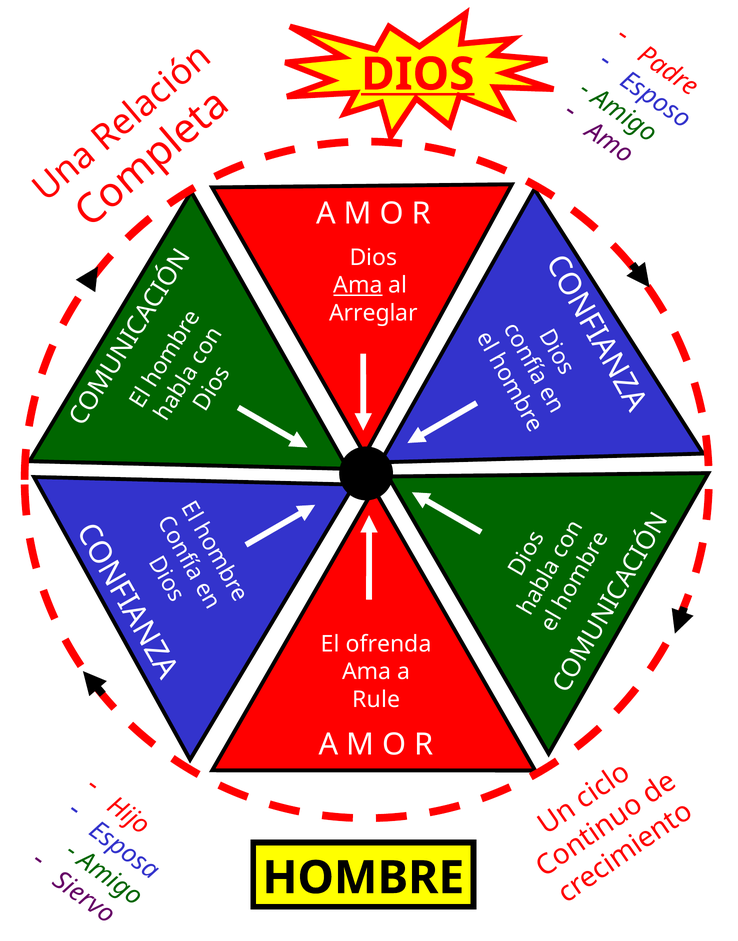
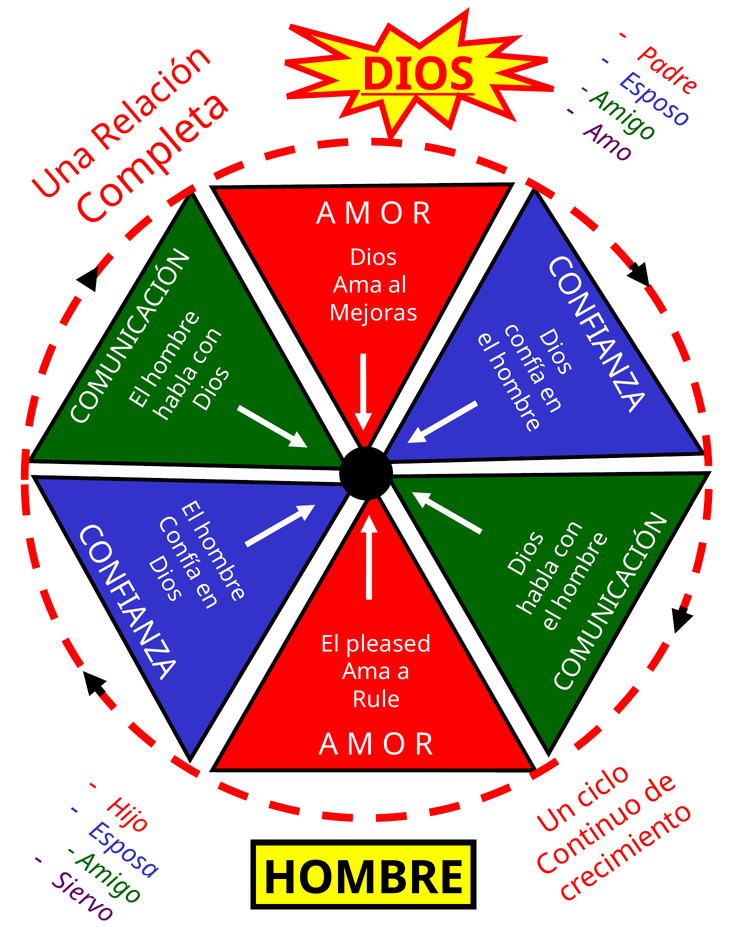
Ama at (358, 285) underline: present -> none
Arreglar: Arreglar -> Mejoras
ofrenda: ofrenda -> pleased
